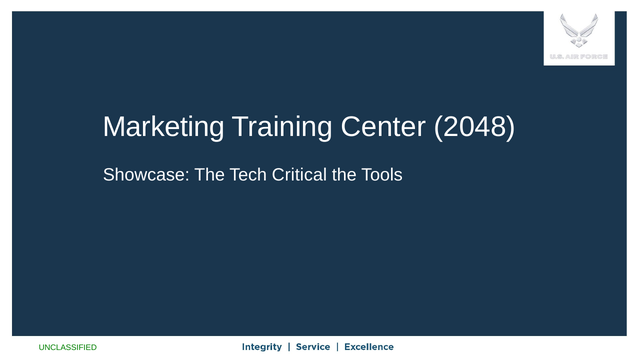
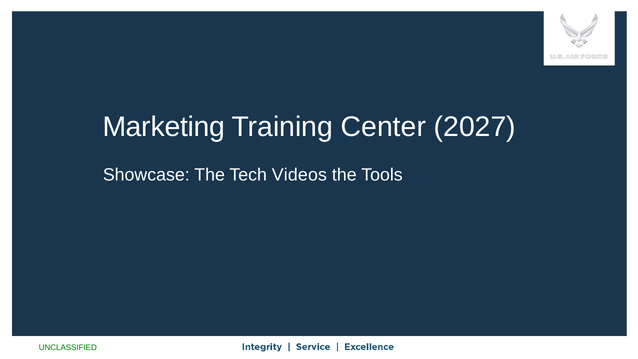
2048: 2048 -> 2027
Critical: Critical -> Videos
